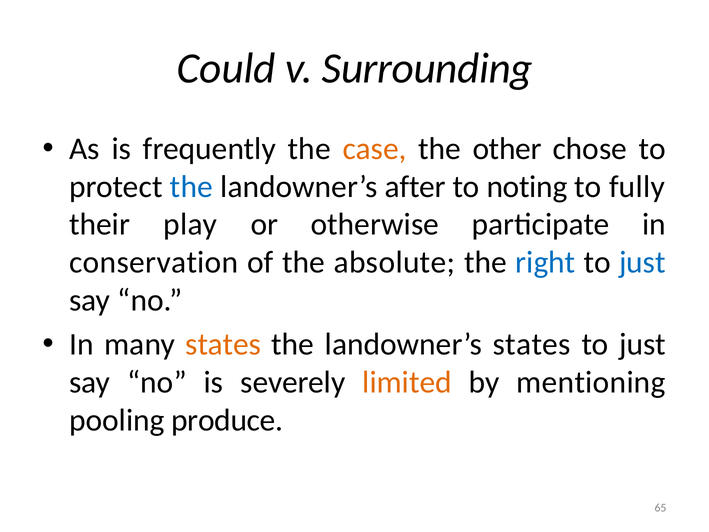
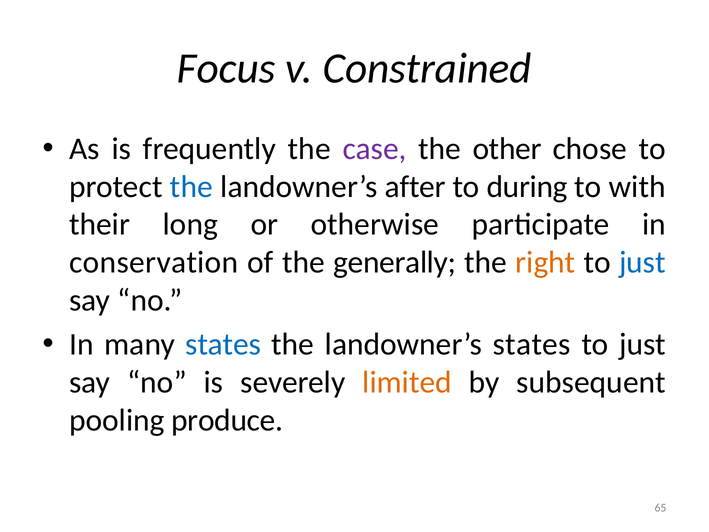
Could: Could -> Focus
Surrounding: Surrounding -> Constrained
case colour: orange -> purple
noting: noting -> during
fully: fully -> with
play: play -> long
absolute: absolute -> generally
right colour: blue -> orange
states at (223, 344) colour: orange -> blue
mentioning: mentioning -> subsequent
